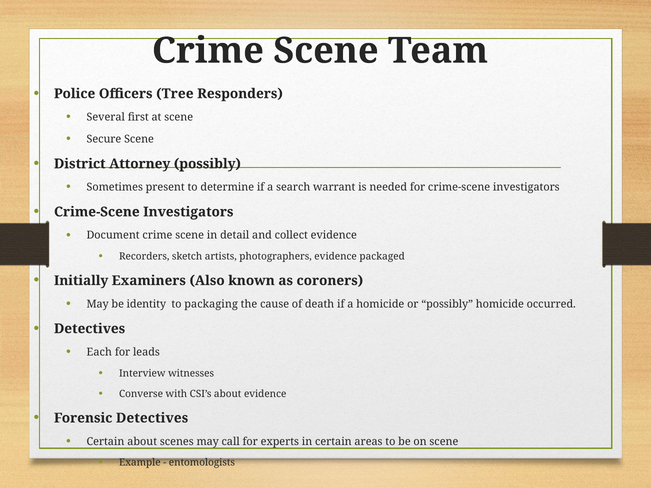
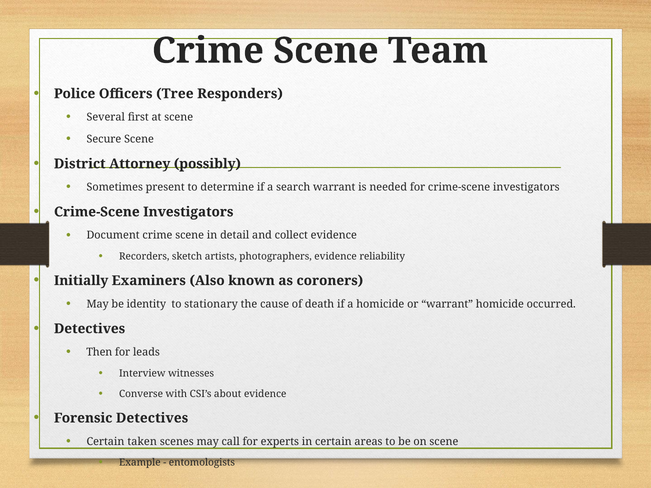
packaged: packaged -> reliability
packaging: packaging -> stationary
or possibly: possibly -> warrant
Each: Each -> Then
Certain about: about -> taken
